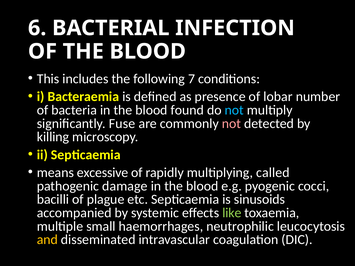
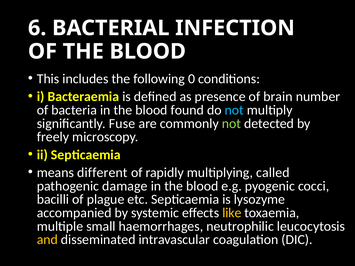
7: 7 -> 0
lobar: lobar -> brain
not at (231, 124) colour: pink -> light green
killing: killing -> freely
excessive: excessive -> different
sinusoids: sinusoids -> lysozyme
like colour: light green -> yellow
